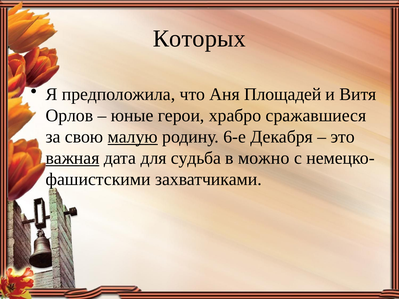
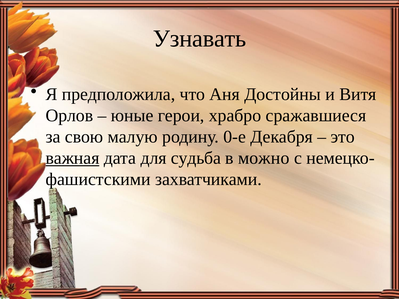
Которых: Которых -> Узнавать
Площадей: Площадей -> Достойны
малую underline: present -> none
6-е: 6-е -> 0-е
